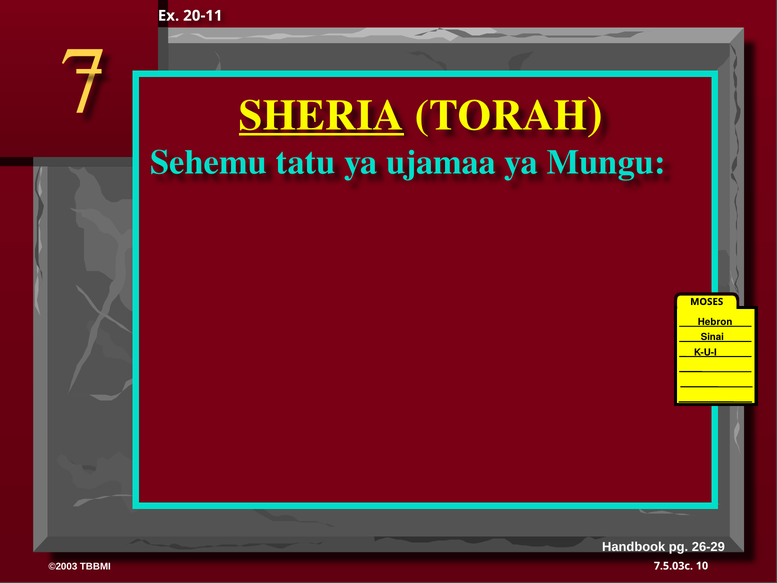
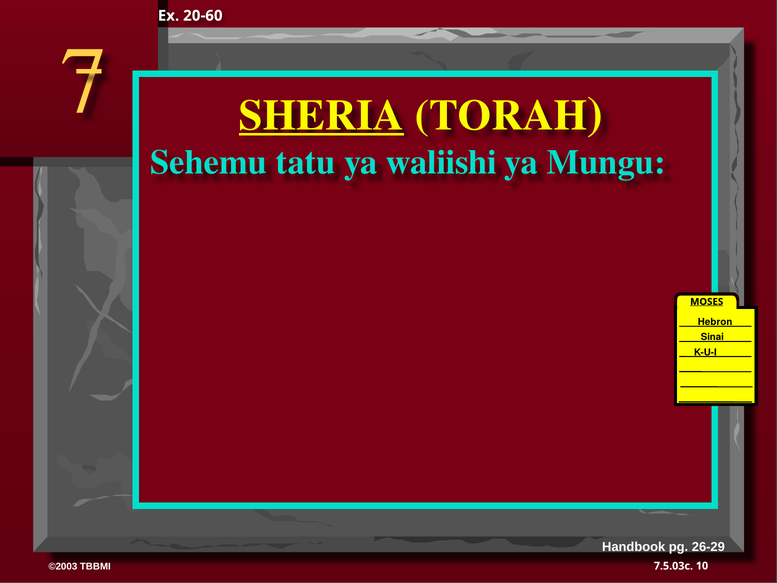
20-11: 20-11 -> 20-60
ujamaa: ujamaa -> waliishi
MOSES underline: none -> present
